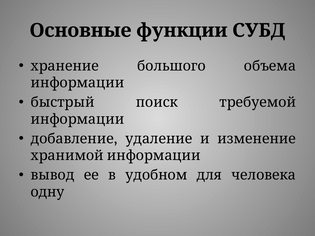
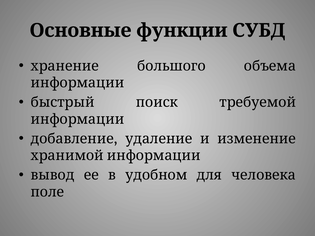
одну: одну -> поле
